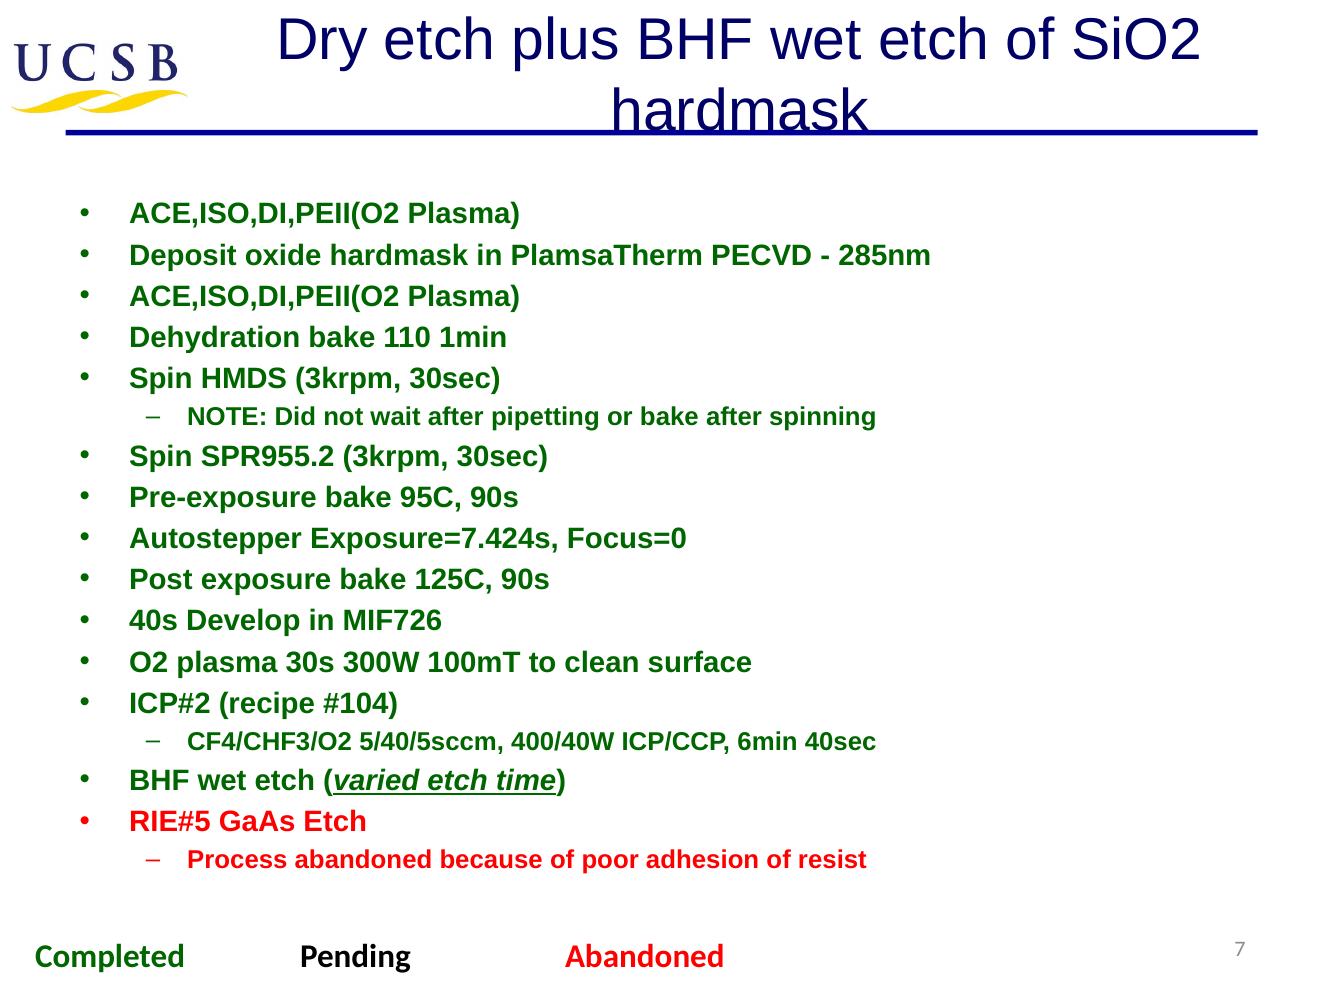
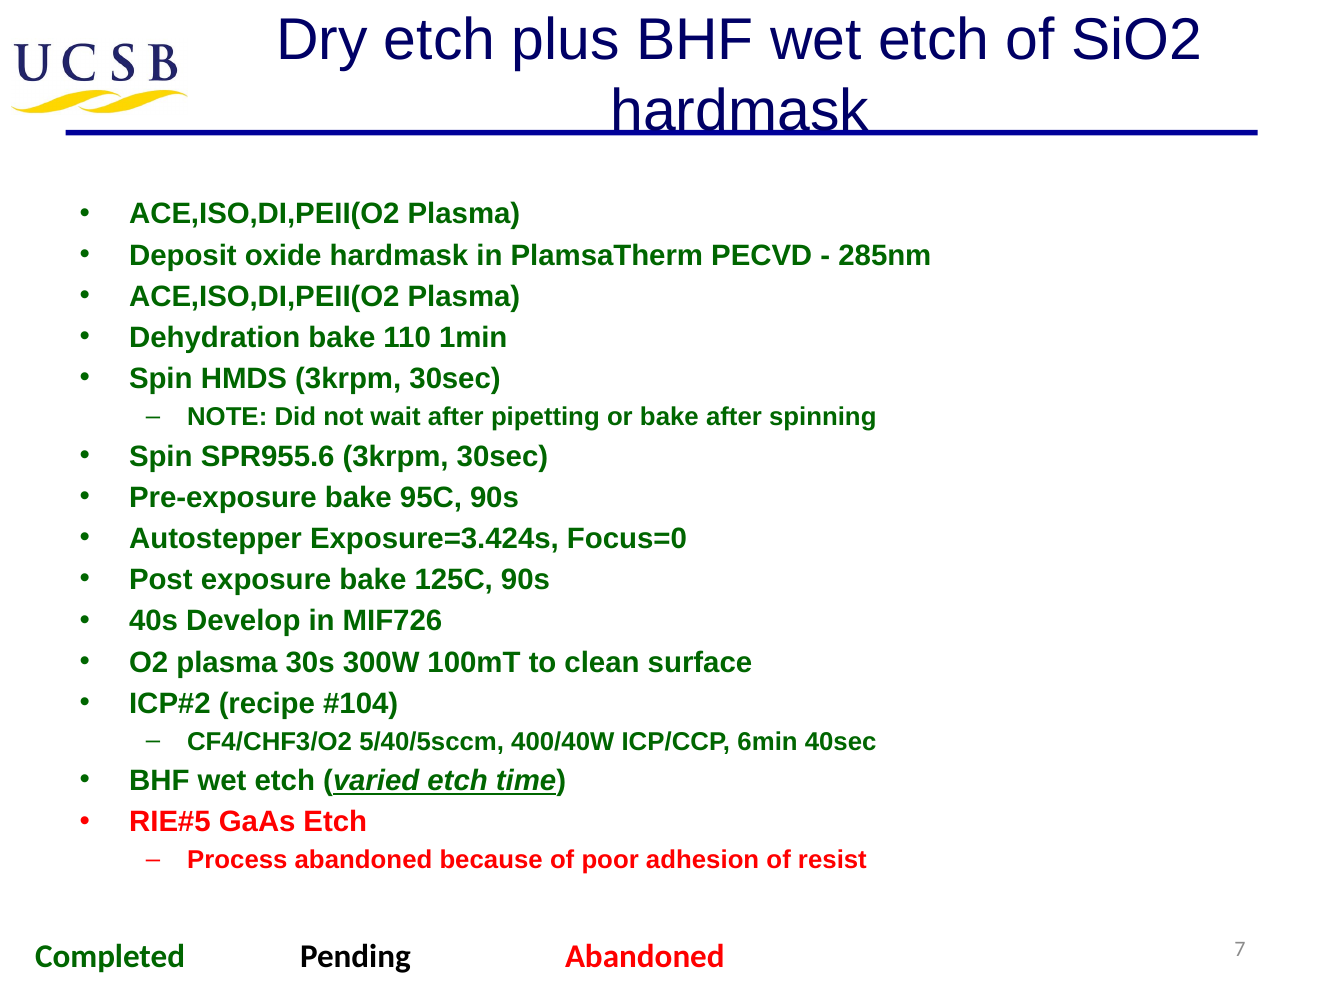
SPR955.2: SPR955.2 -> SPR955.6
Exposure=7.424s: Exposure=7.424s -> Exposure=3.424s
